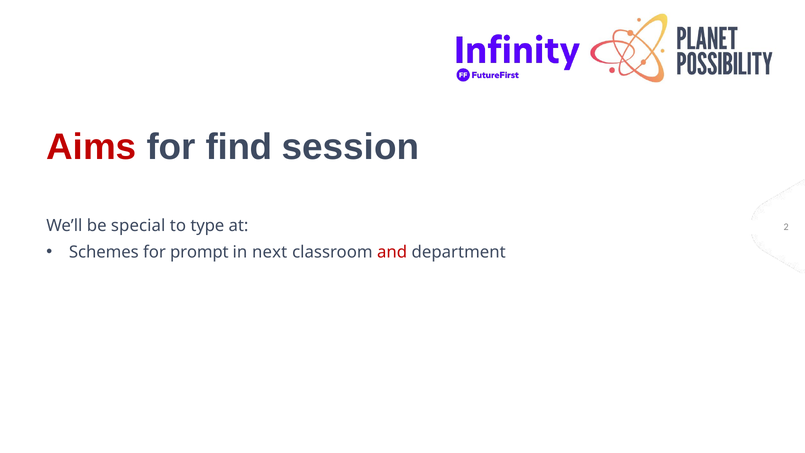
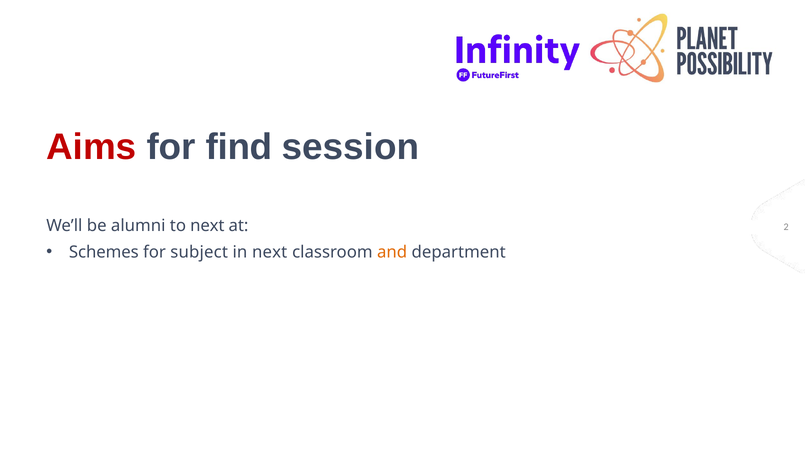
special: special -> alumni
to type: type -> next
prompt: prompt -> subject
and colour: red -> orange
